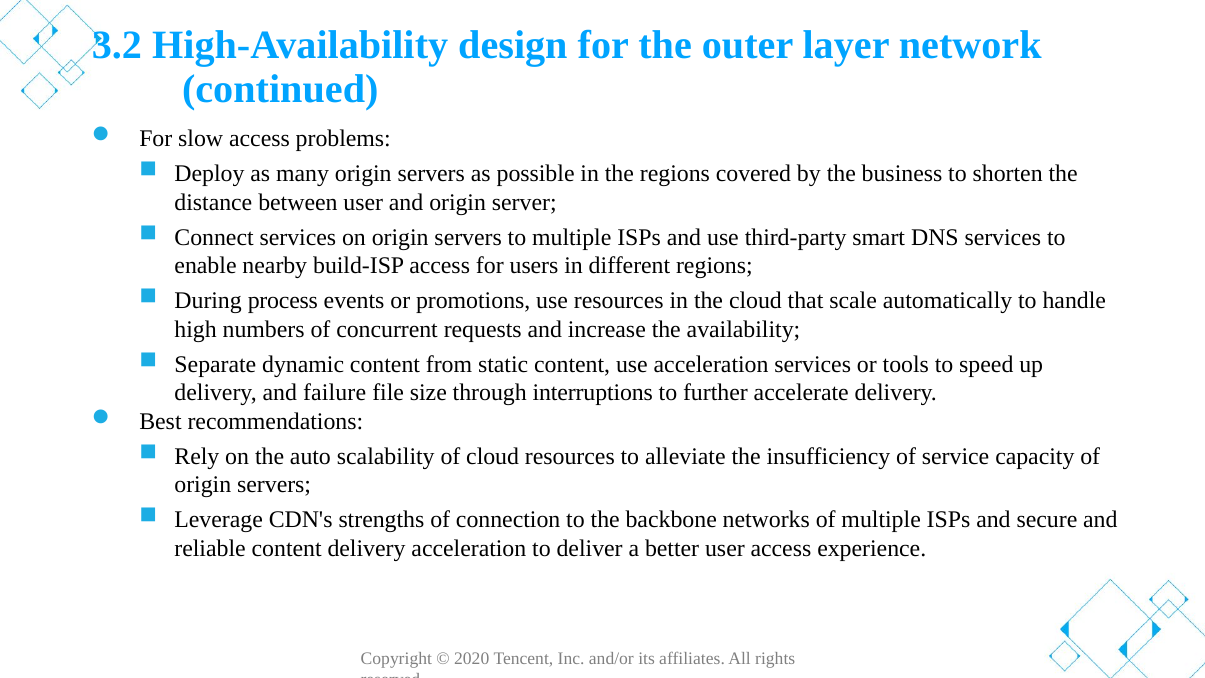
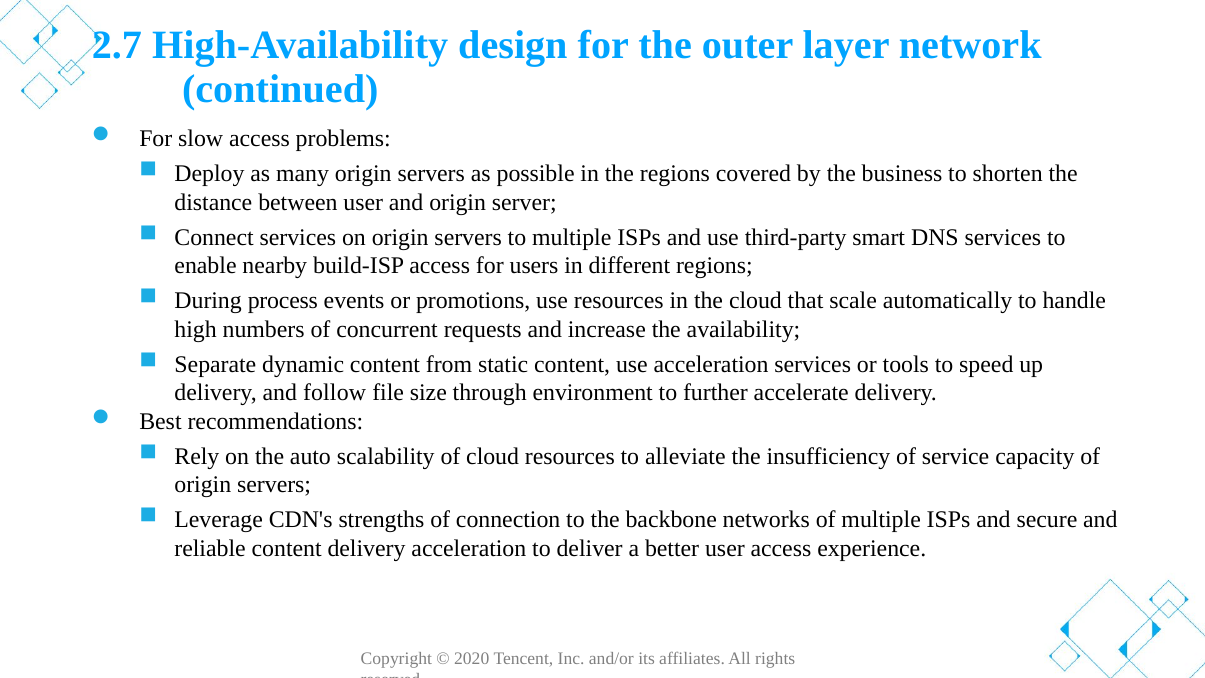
3.2: 3.2 -> 2.7
failure: failure -> follow
interruptions: interruptions -> environment
